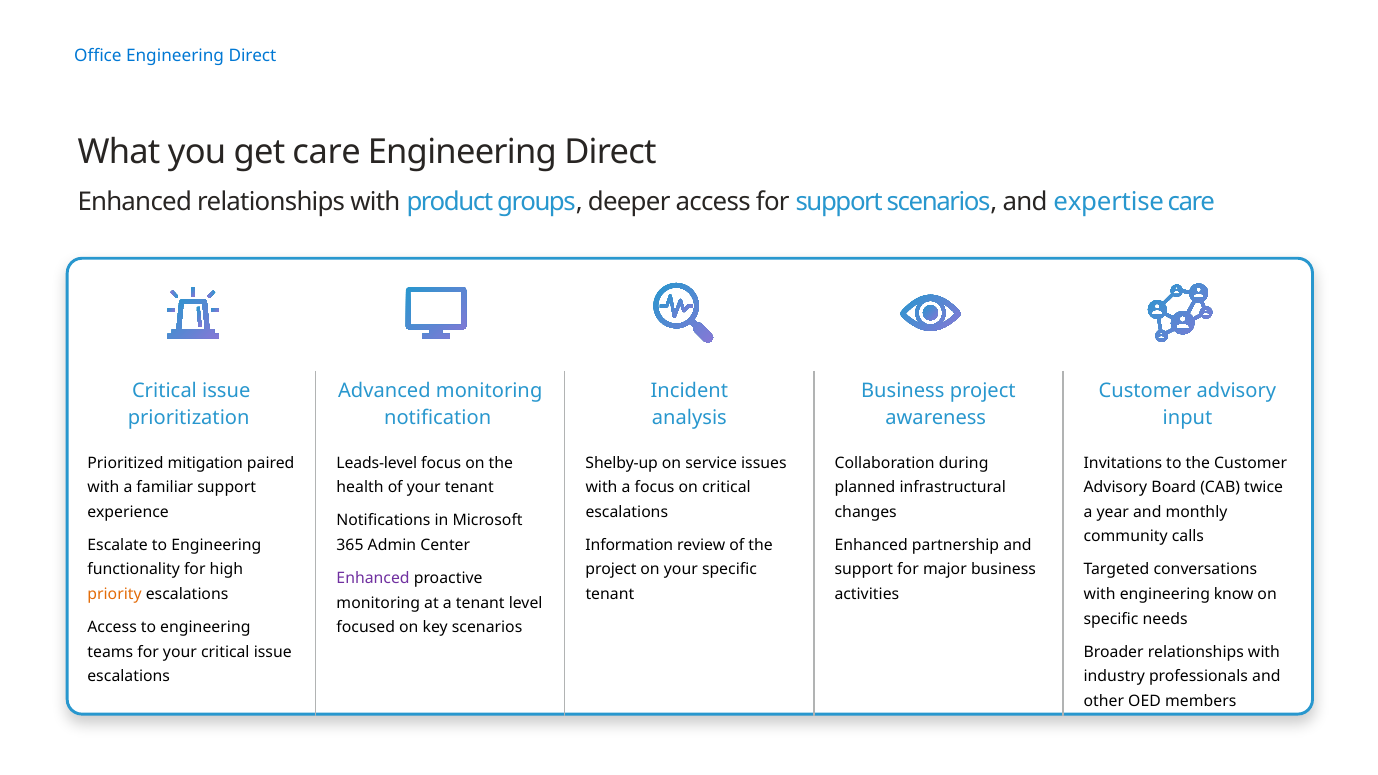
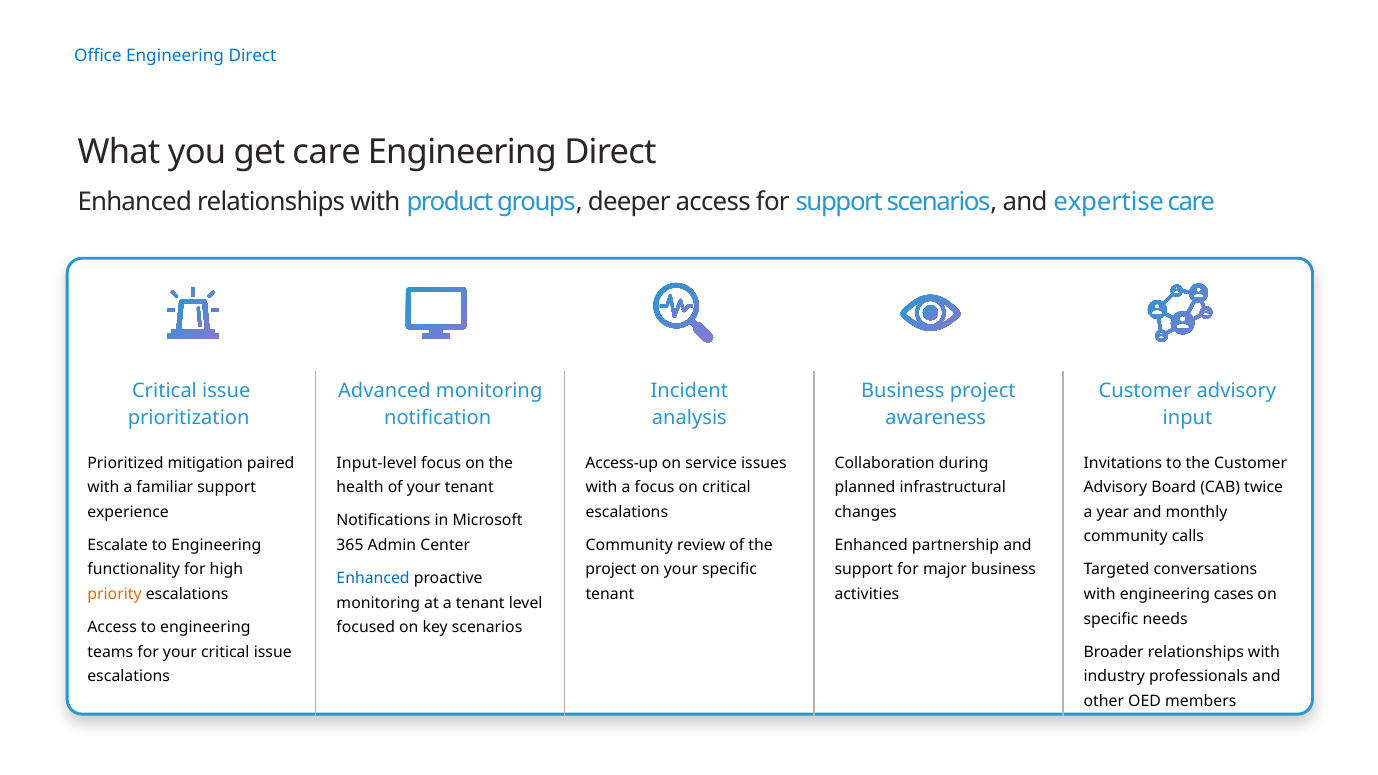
Leads-level: Leads-level -> Input-level
Shelby-up: Shelby-up -> Access-up
Information at (629, 545): Information -> Community
Enhanced at (373, 578) colour: purple -> blue
know: know -> cases
